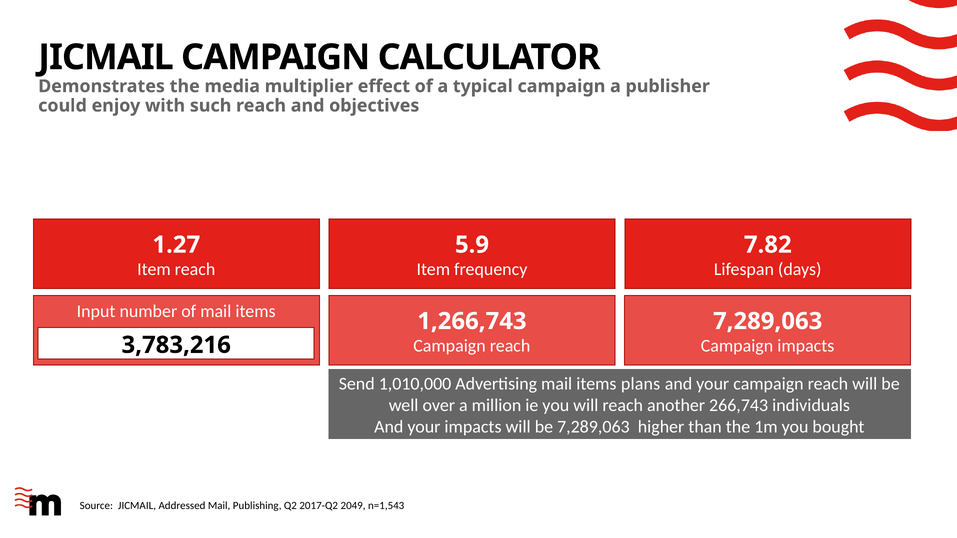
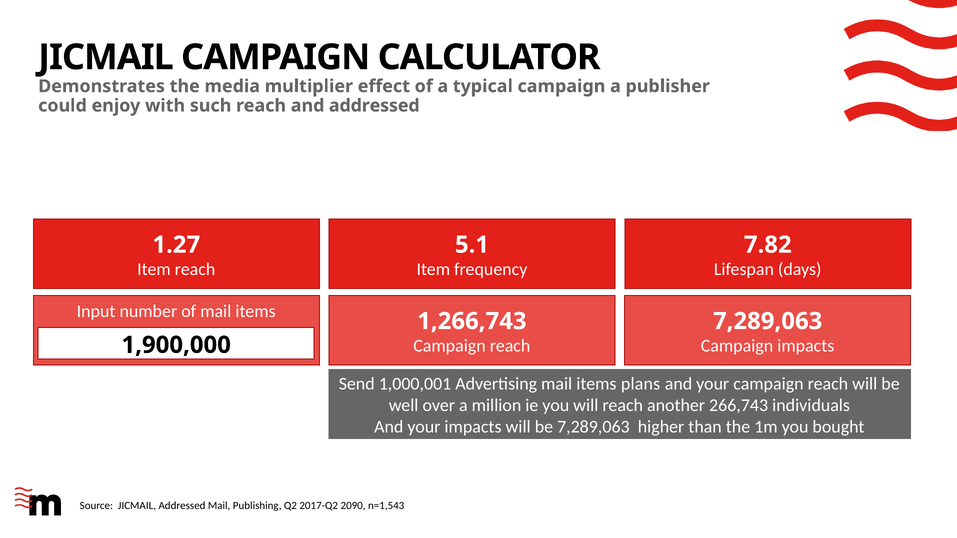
and objectives: objectives -> addressed
5.9: 5.9 -> 5.1
3,783,216: 3,783,216 -> 1,900,000
1,010,000: 1,010,000 -> 1,000,001
2049: 2049 -> 2090
